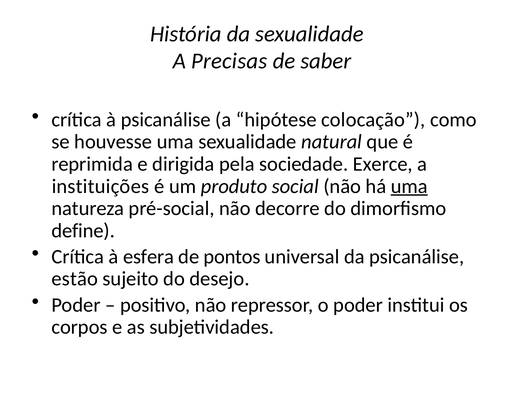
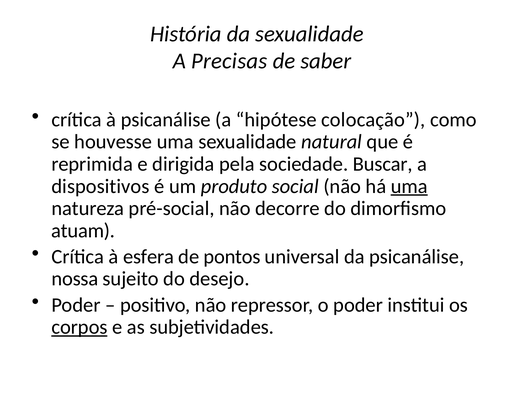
Exerce: Exerce -> Buscar
instituições: instituições -> dispositivos
define: define -> atuam
estão: estão -> nossa
corpos underline: none -> present
